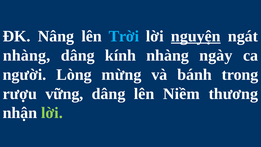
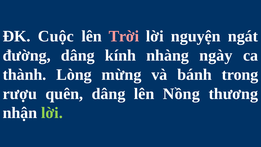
Nâng: Nâng -> Cuộc
Trời colour: light blue -> pink
nguyện underline: present -> none
nhàng at (27, 55): nhàng -> đường
người: người -> thành
vững: vững -> quên
Niềm: Niềm -> Nồng
